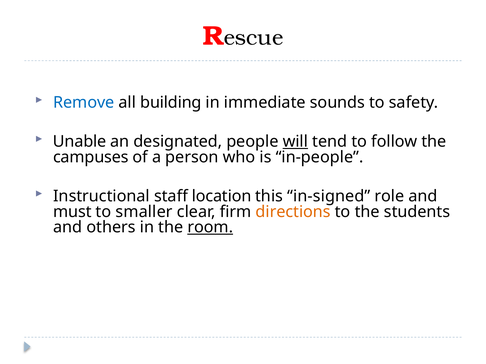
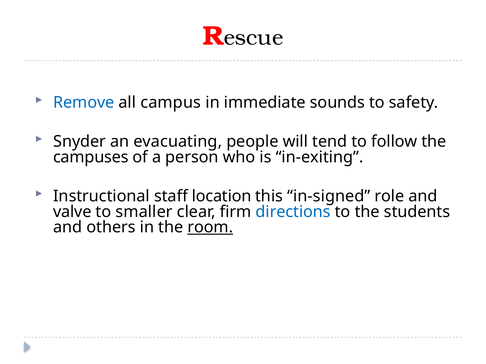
building: building -> campus
Unable: Unable -> Snyder
designated: designated -> evacuating
will underline: present -> none
in-people: in-people -> in-exiting
must: must -> valve
directions colour: orange -> blue
